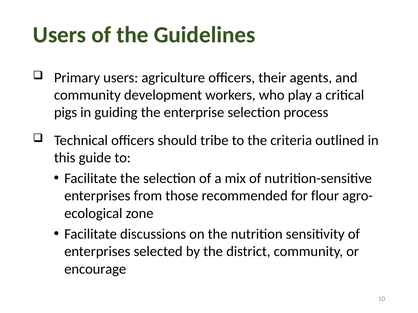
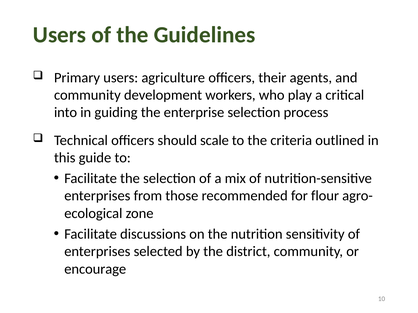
pigs: pigs -> into
tribe: tribe -> scale
